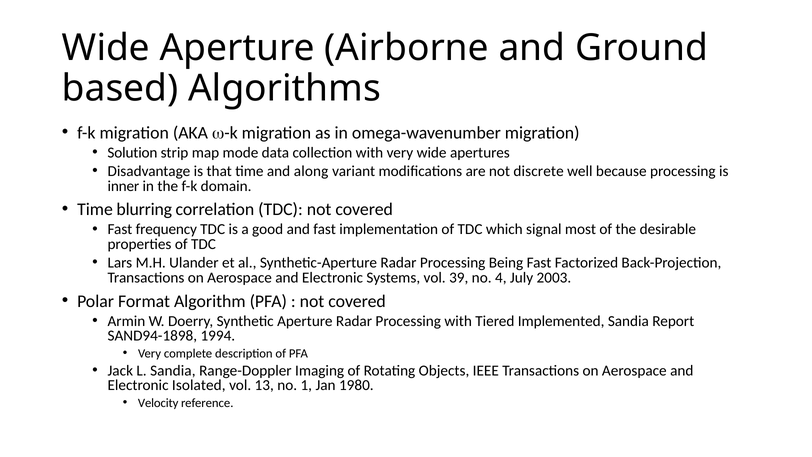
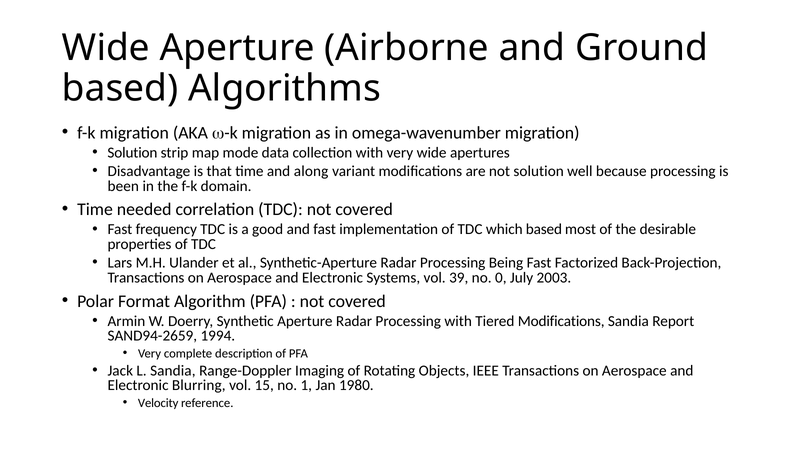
not discrete: discrete -> solution
inner: inner -> been
blurring: blurring -> needed
which signal: signal -> based
4: 4 -> 0
Tiered Implemented: Implemented -> Modifications
SAND94-1898: SAND94-1898 -> SAND94-2659
Isolated: Isolated -> Blurring
13: 13 -> 15
